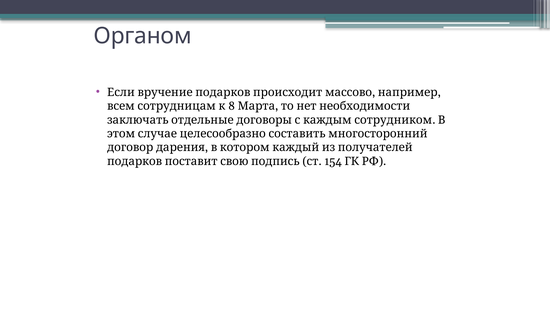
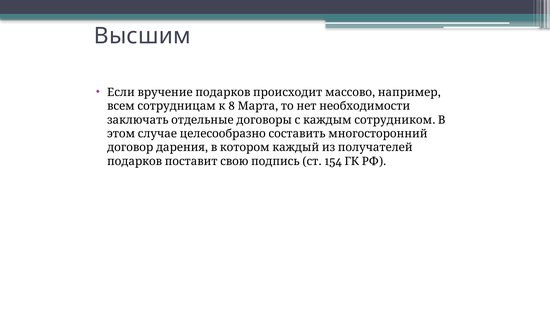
Органом: Органом -> Высшим
